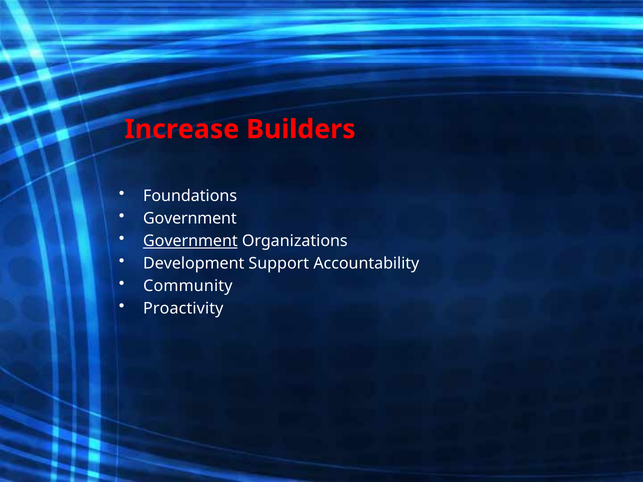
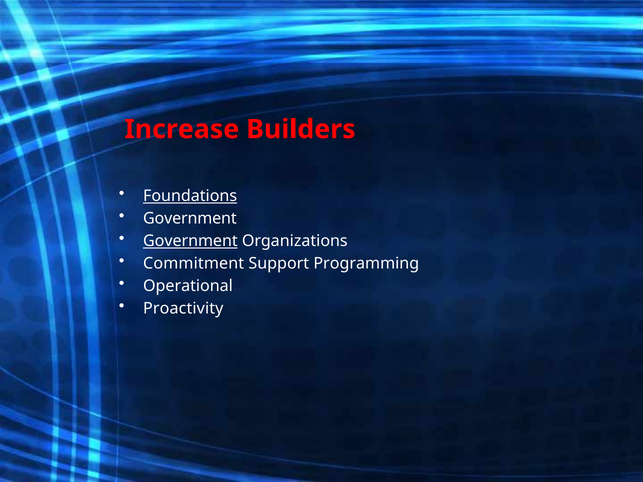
Foundations underline: none -> present
Development: Development -> Commitment
Accountability: Accountability -> Programming
Community: Community -> Operational
